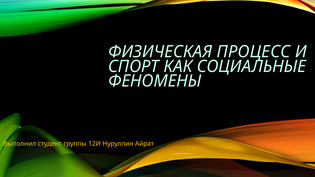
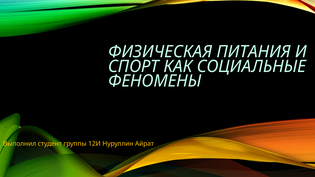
ПРОЦЕСС: ПРОЦЕСС -> ПИТАНИЯ
